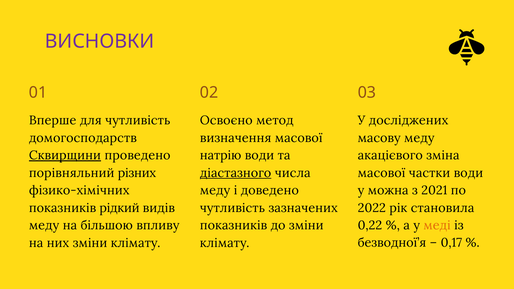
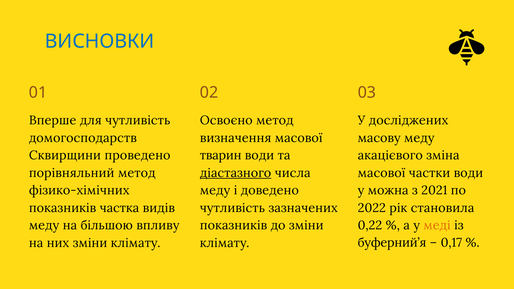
ВИСНОВКИ colour: purple -> blue
Сквирщини underline: present -> none
натрію: натрію -> тварин
порівняльний різних: різних -> метод
рідкий: рідкий -> частка
безводної’я: безводної’я -> буферний’я
